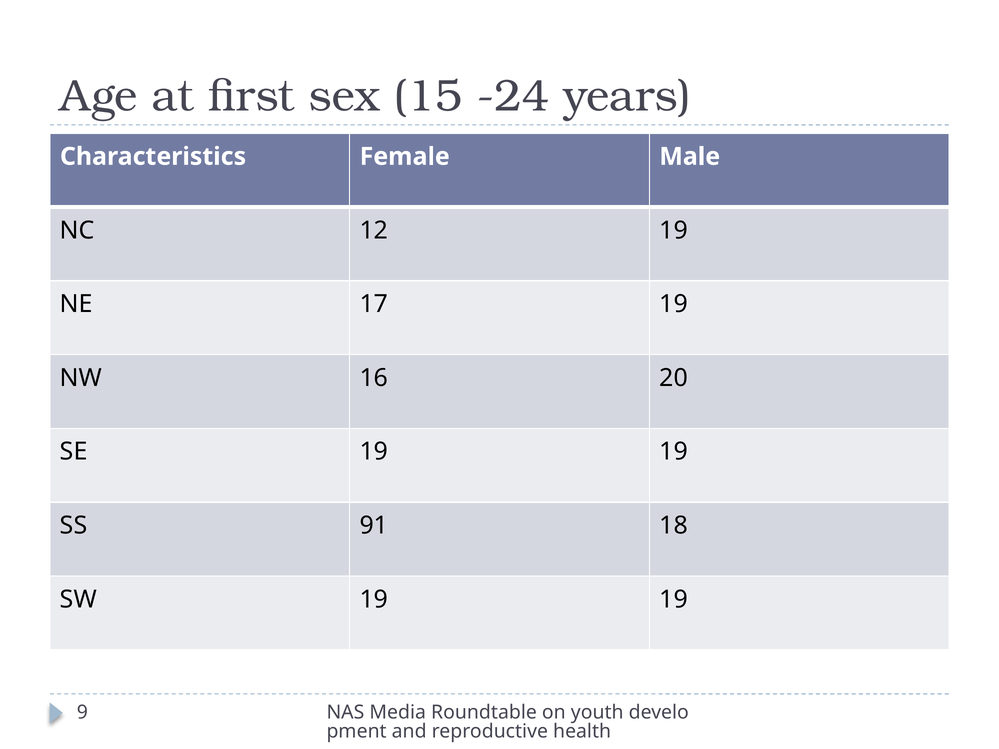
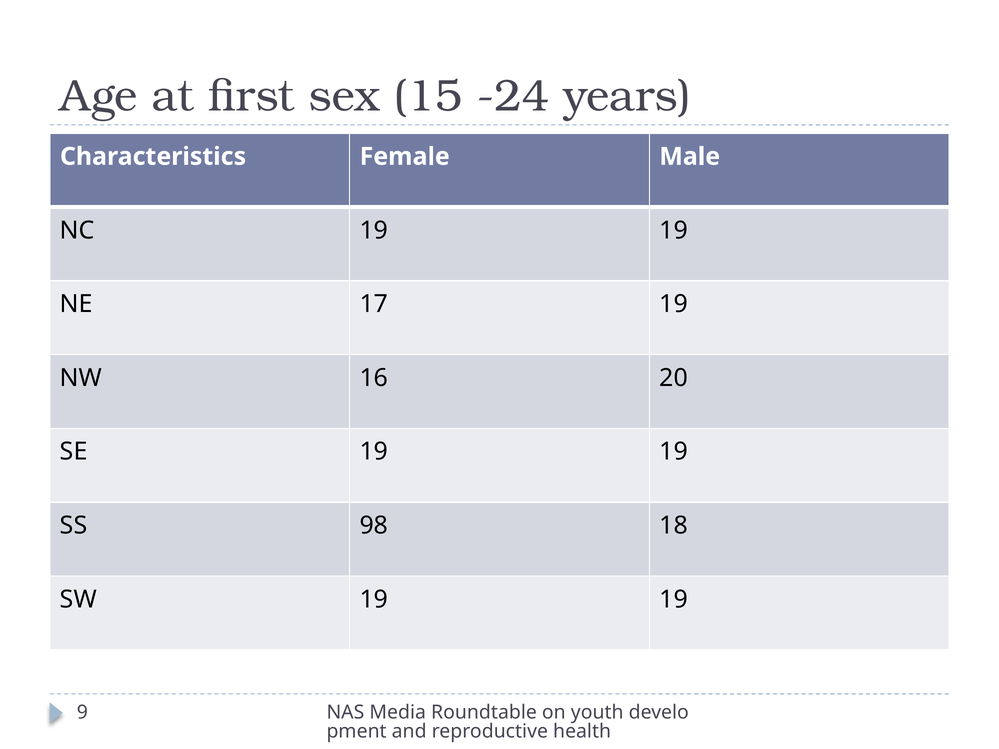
NC 12: 12 -> 19
91: 91 -> 98
